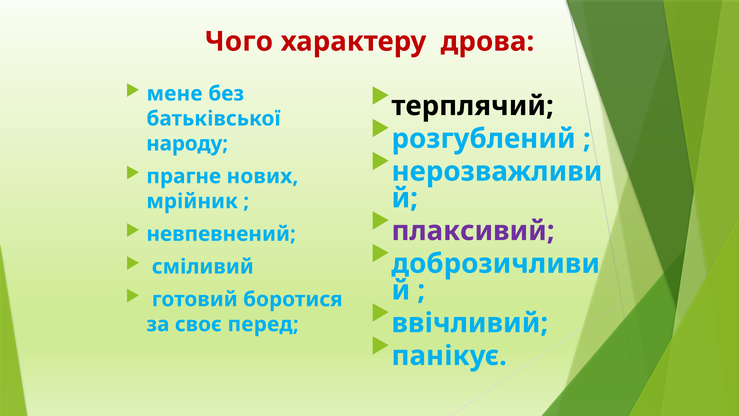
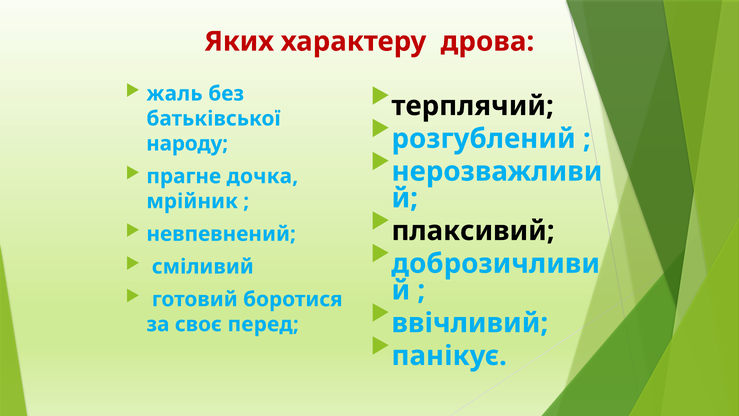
Чого: Чого -> Яких
мене: мене -> жаль
нових: нових -> дочка
плаксивий colour: purple -> black
